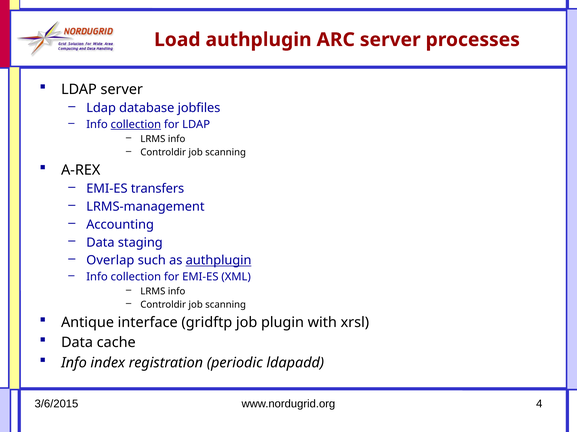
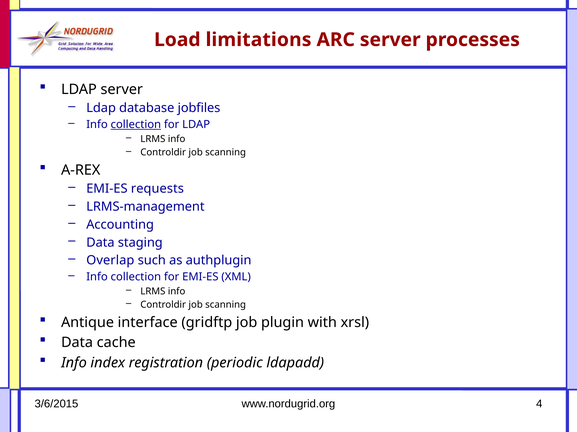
Load authplugin: authplugin -> limitations
transfers: transfers -> requests
authplugin at (219, 261) underline: present -> none
